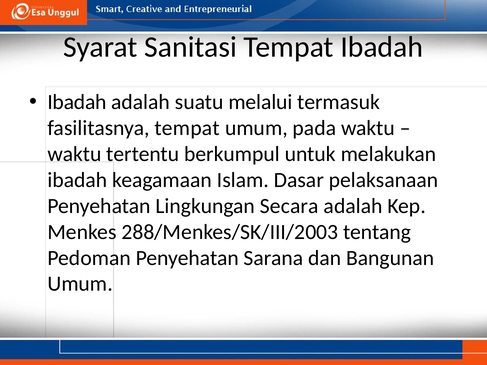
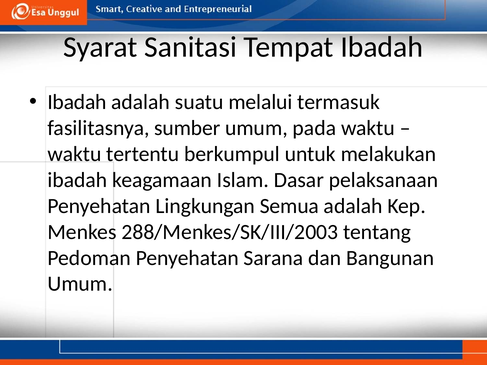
fasilitasnya tempat: tempat -> sumber
Secara: Secara -> Semua
